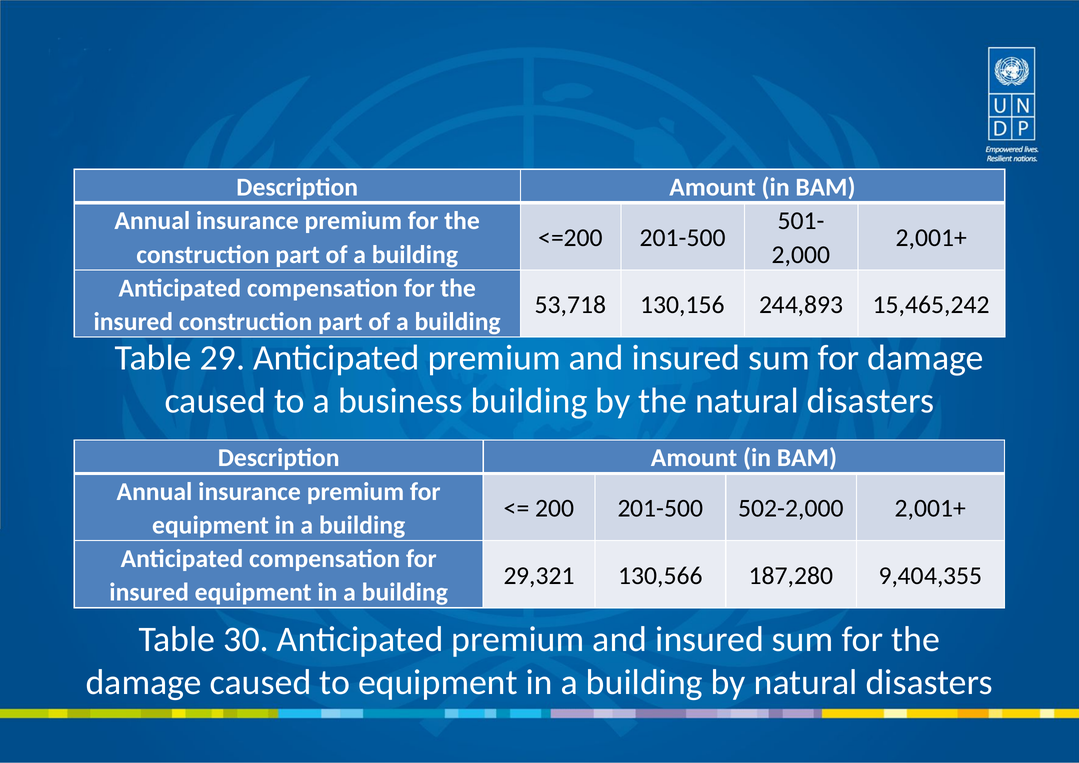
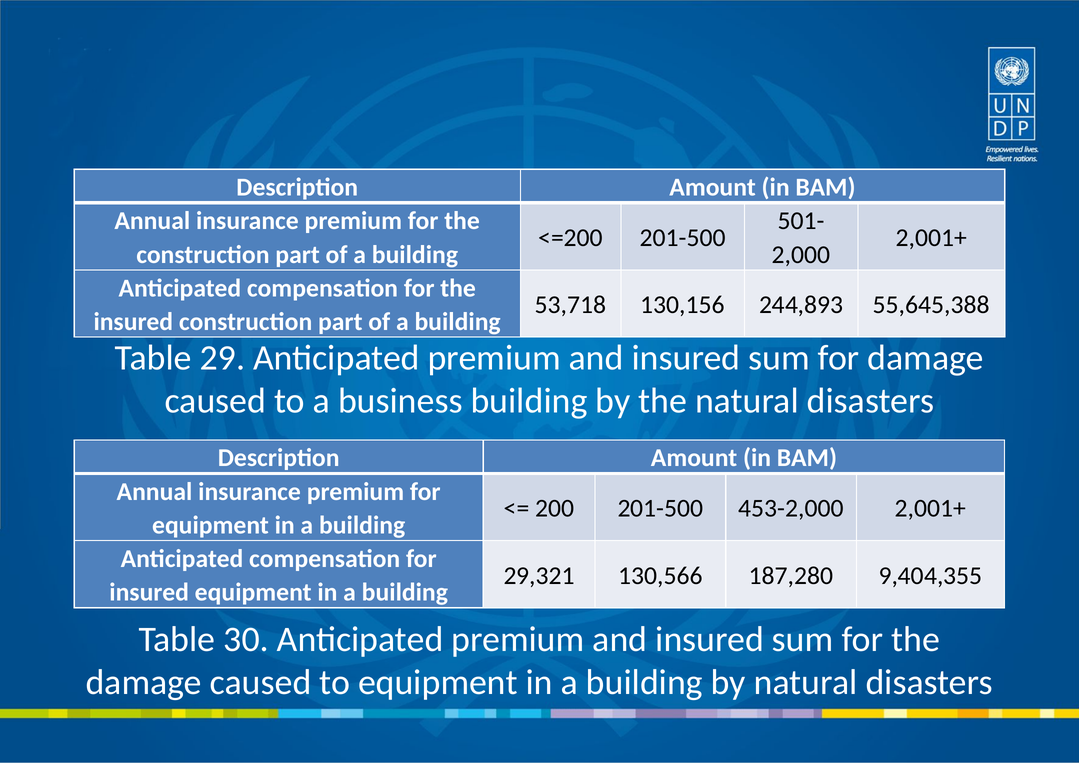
15,465,242: 15,465,242 -> 55,645,388
502-2,000: 502-2,000 -> 453-2,000
